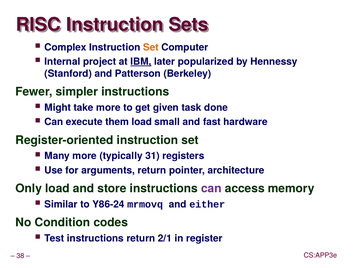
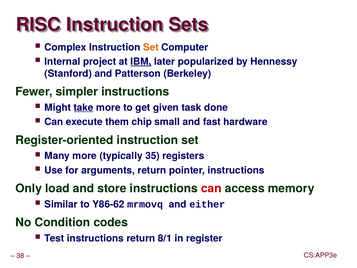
take underline: none -> present
them load: load -> chip
31: 31 -> 35
pointer architecture: architecture -> instructions
can at (211, 188) colour: purple -> red
Y86-24: Y86-24 -> Y86-62
2/1: 2/1 -> 8/1
